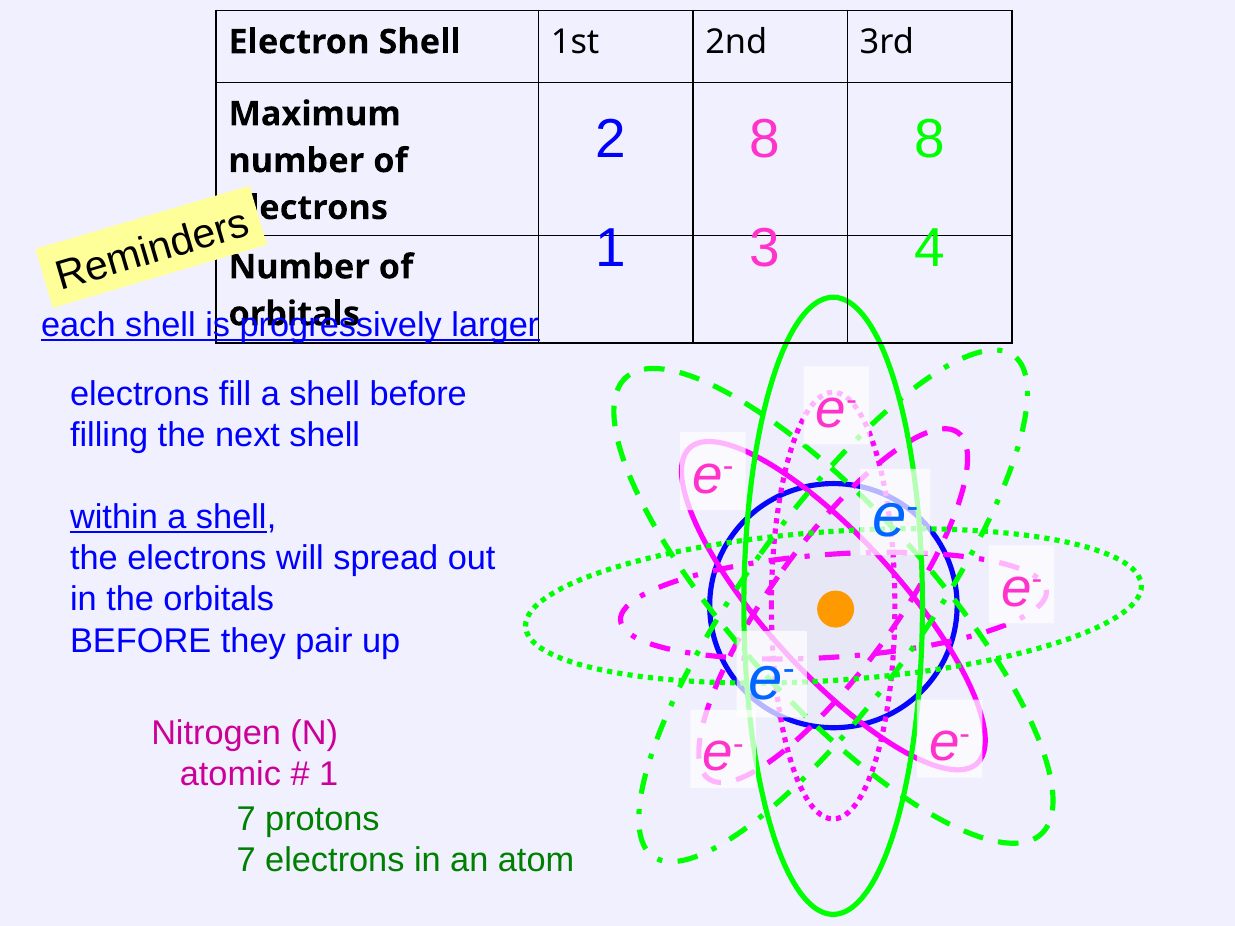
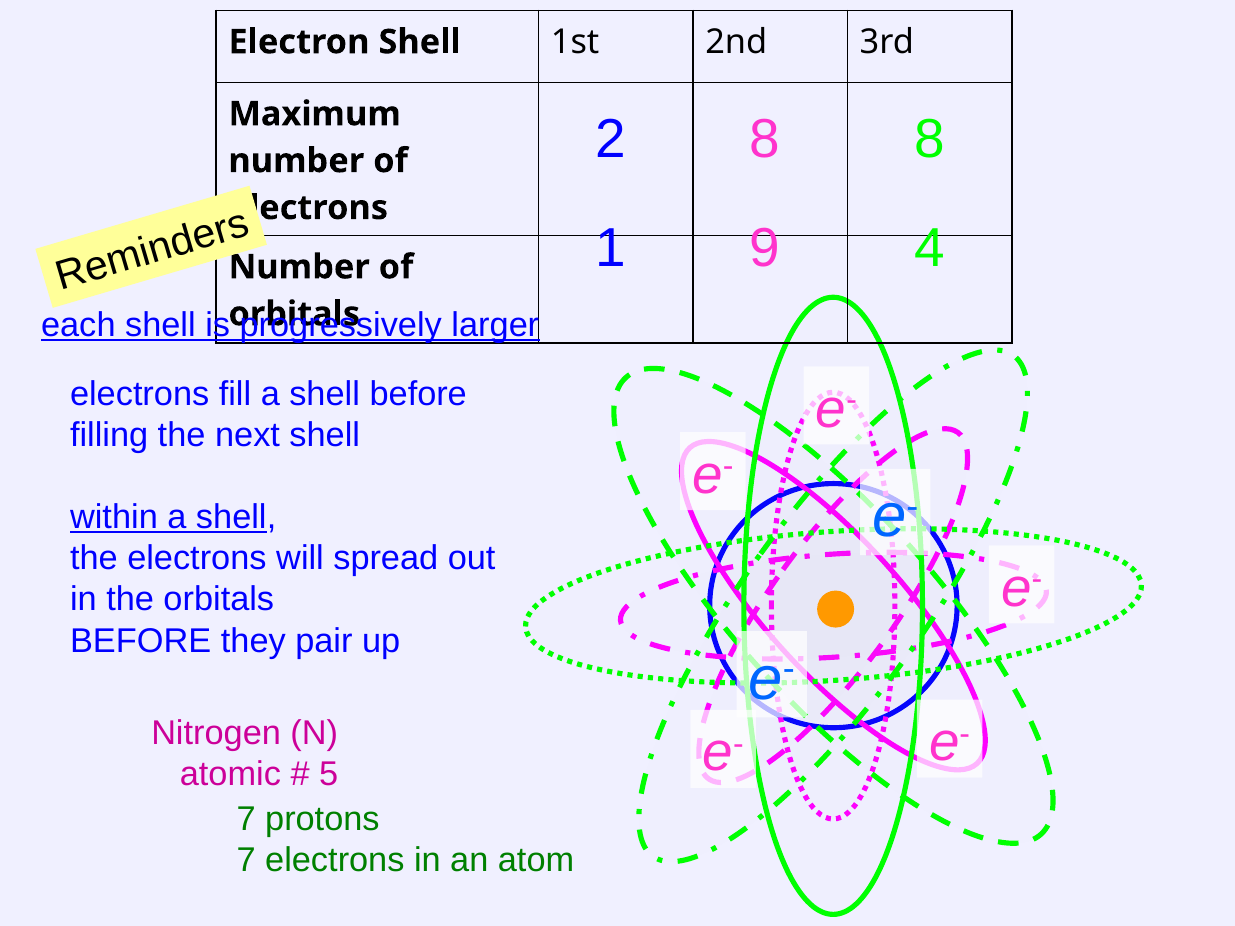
3: 3 -> 9
1 at (329, 775): 1 -> 5
